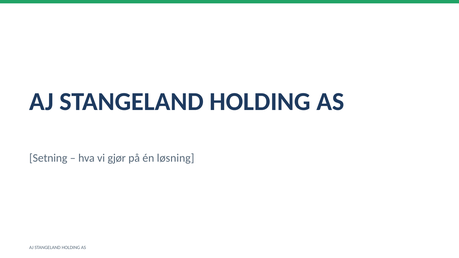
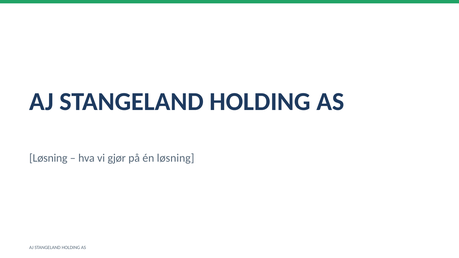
Setning at (48, 158): Setning -> Løsning
